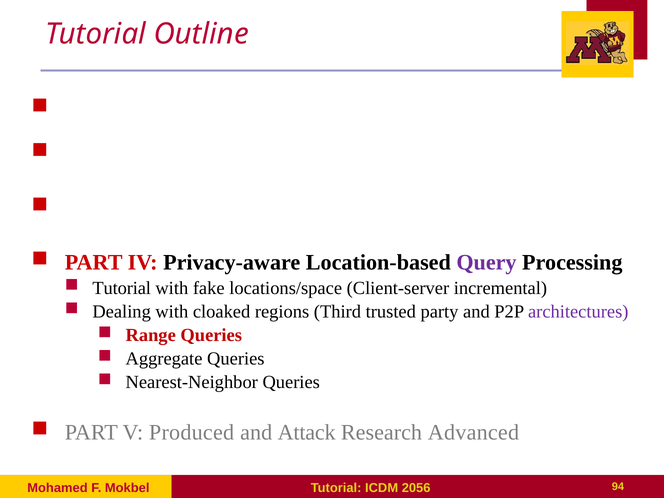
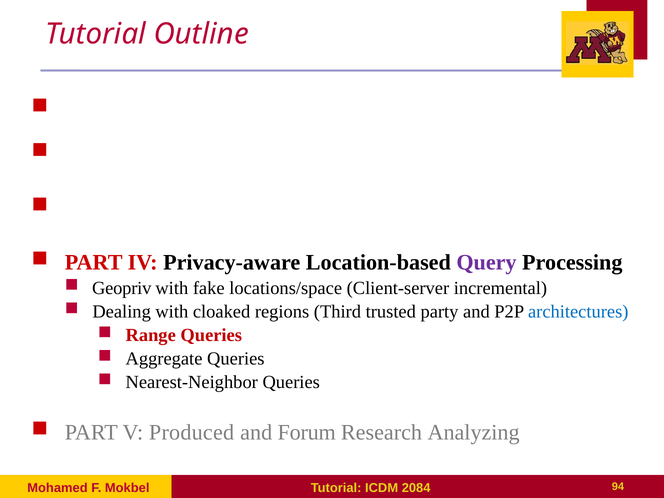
Tutorial at (122, 288): Tutorial -> Geopriv
architectures colour: purple -> blue
Attack: Attack -> Forum
Advanced: Advanced -> Analyzing
2056: 2056 -> 2084
